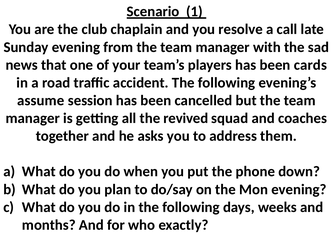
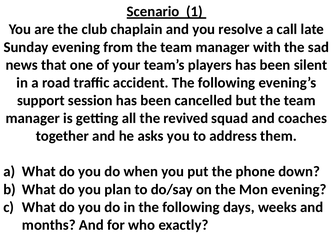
cards: cards -> silent
assume: assume -> support
